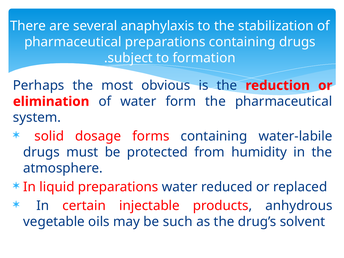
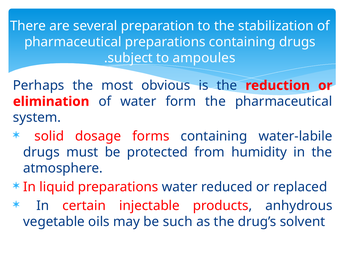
anaphylaxis: anaphylaxis -> preparation
formation: formation -> ampoules
